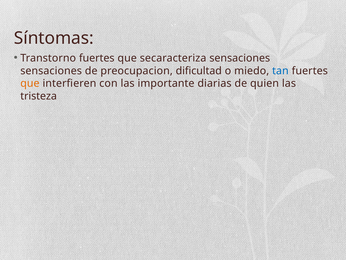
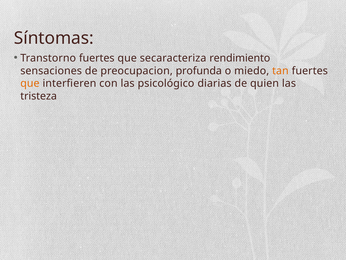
secaracteriza sensaciones: sensaciones -> rendimiento
dificultad: dificultad -> profunda
tan colour: blue -> orange
importante: importante -> psicológico
